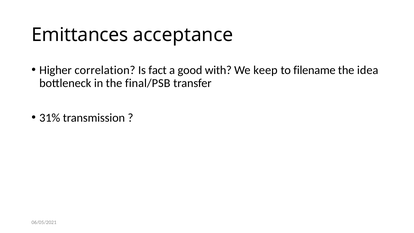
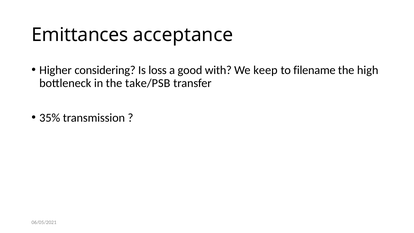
correlation: correlation -> considering
fact: fact -> loss
idea: idea -> high
final/PSB: final/PSB -> take/PSB
31%: 31% -> 35%
